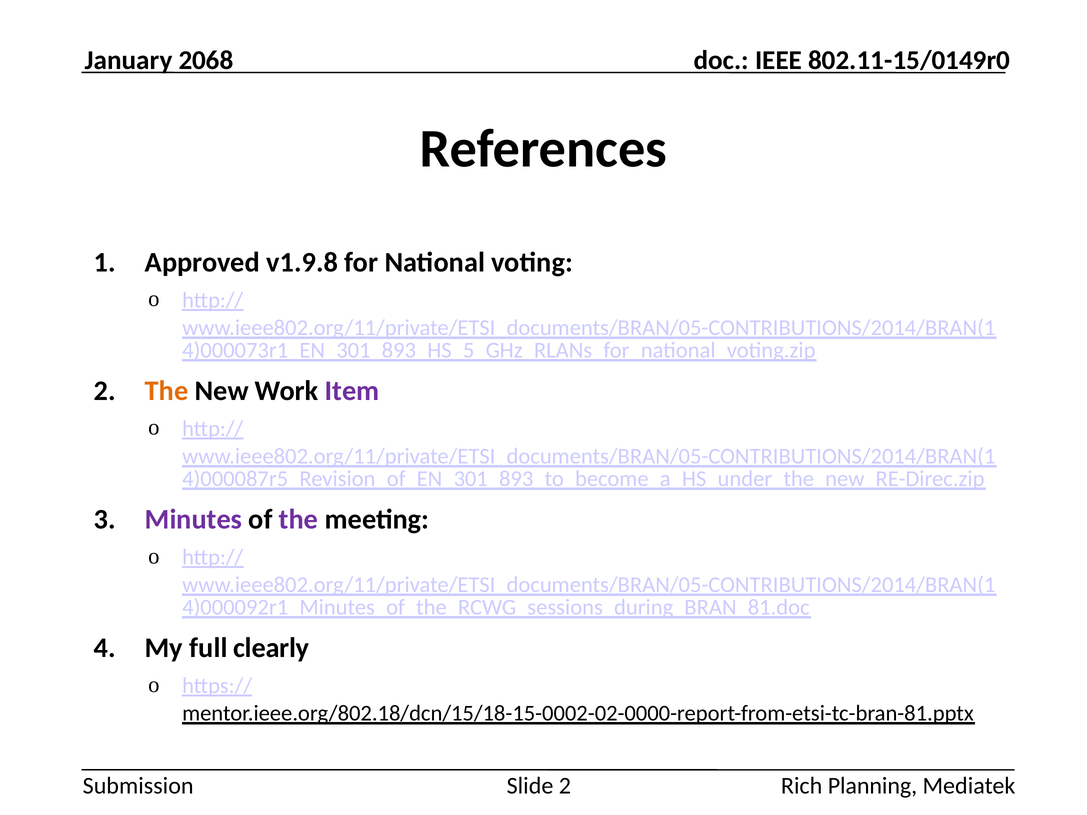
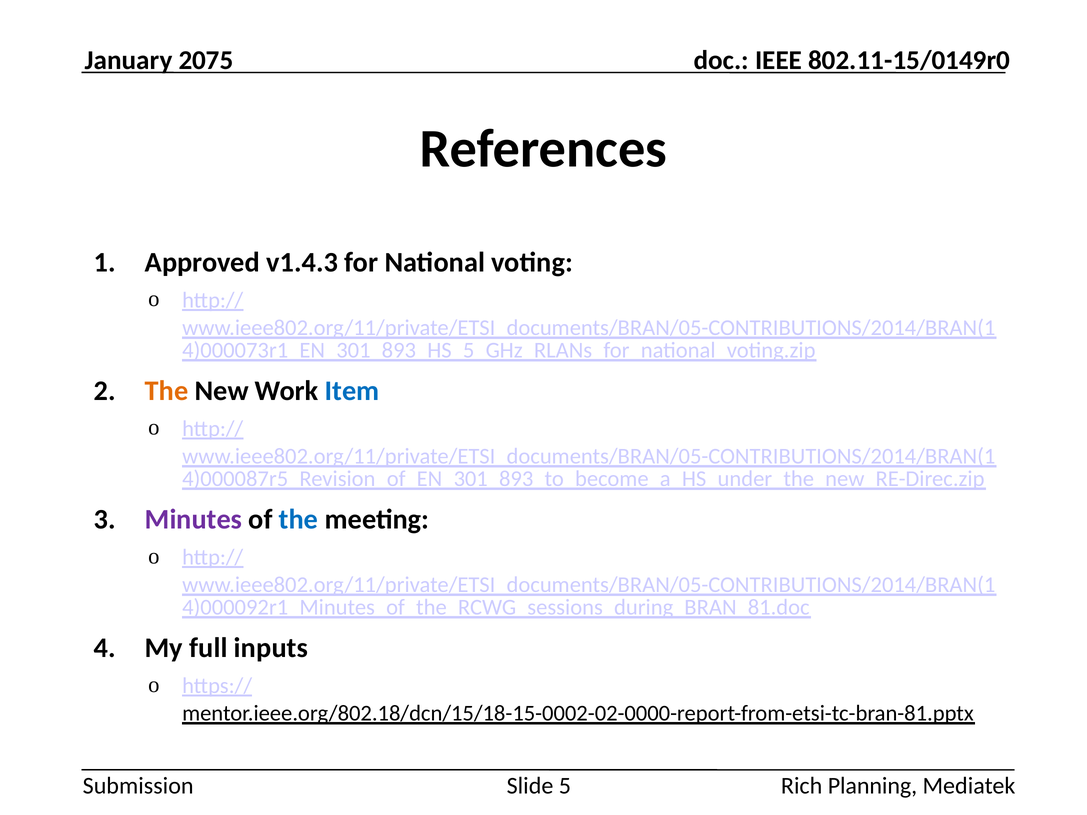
2068: 2068 -> 2075
v1.9.8: v1.9.8 -> v1.4.3
Item colour: purple -> blue
the at (299, 520) colour: purple -> blue
clearly: clearly -> inputs
Slide 2: 2 -> 5
